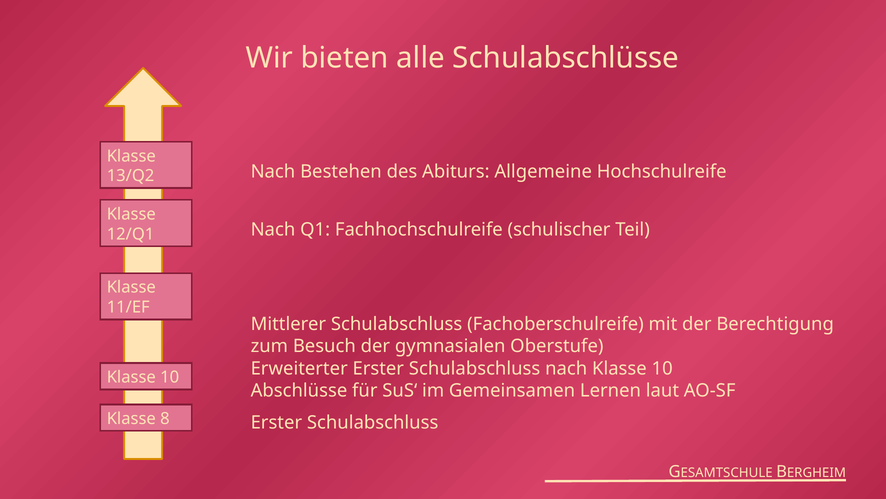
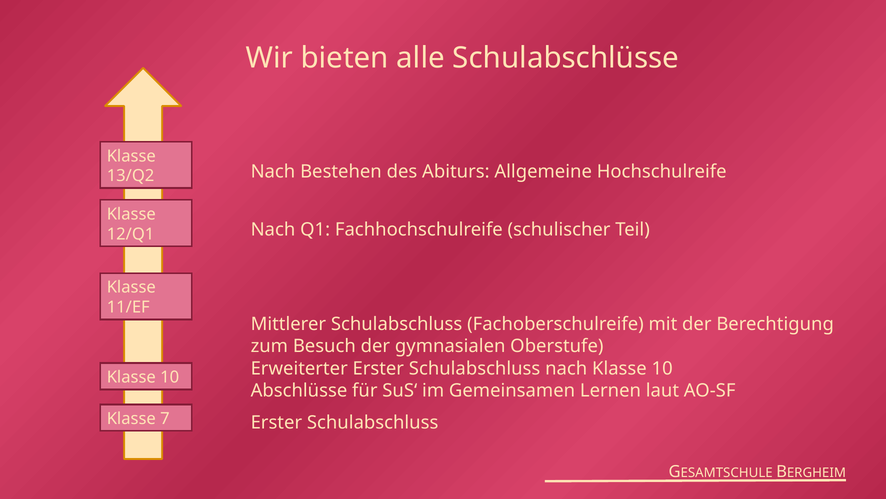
8: 8 -> 7
